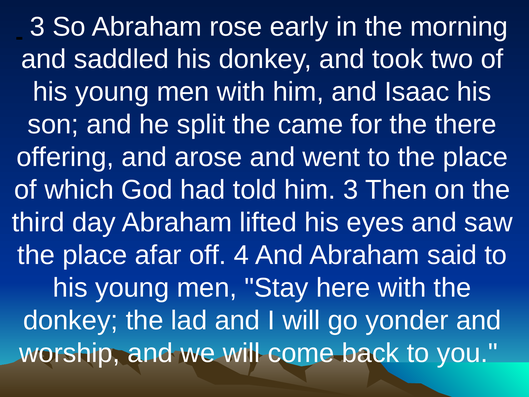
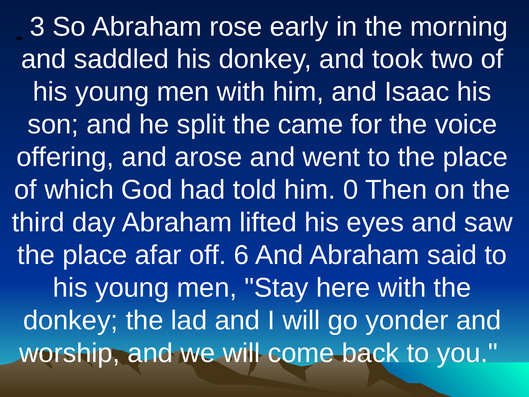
there: there -> voice
him 3: 3 -> 0
4: 4 -> 6
